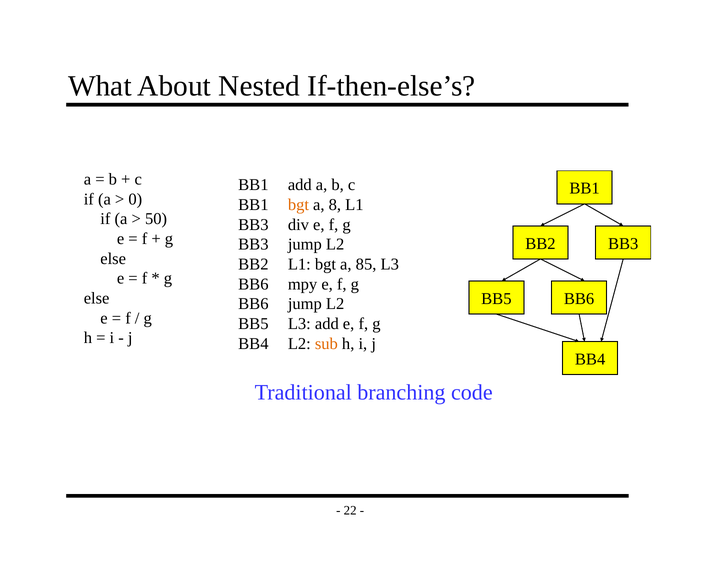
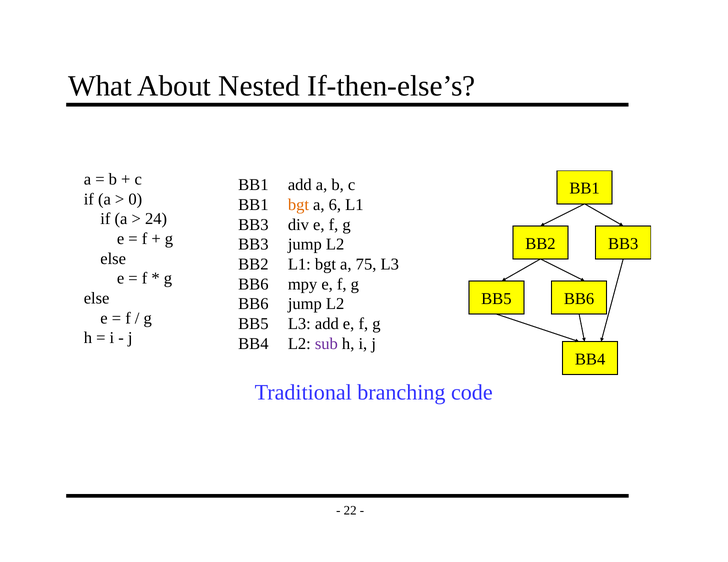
8: 8 -> 6
50: 50 -> 24
85: 85 -> 75
sub colour: orange -> purple
